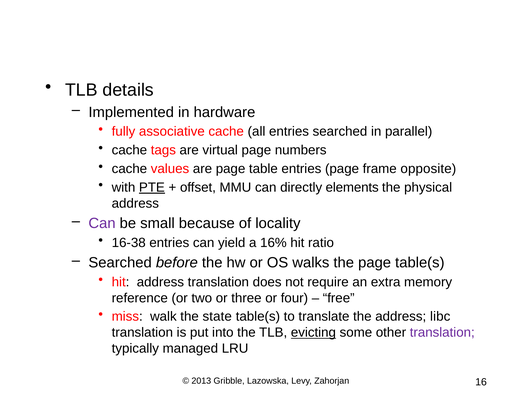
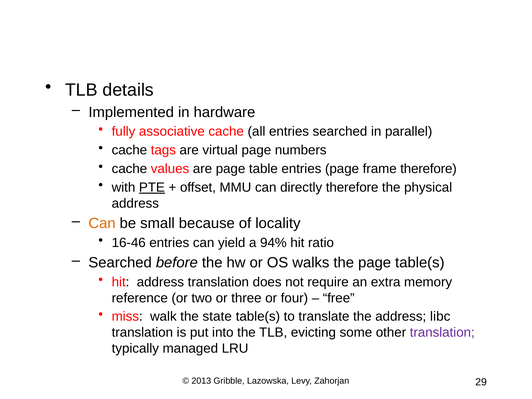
frame opposite: opposite -> therefore
directly elements: elements -> therefore
Can at (102, 223) colour: purple -> orange
16-38: 16-38 -> 16-46
16%: 16% -> 94%
evicting underline: present -> none
16: 16 -> 29
